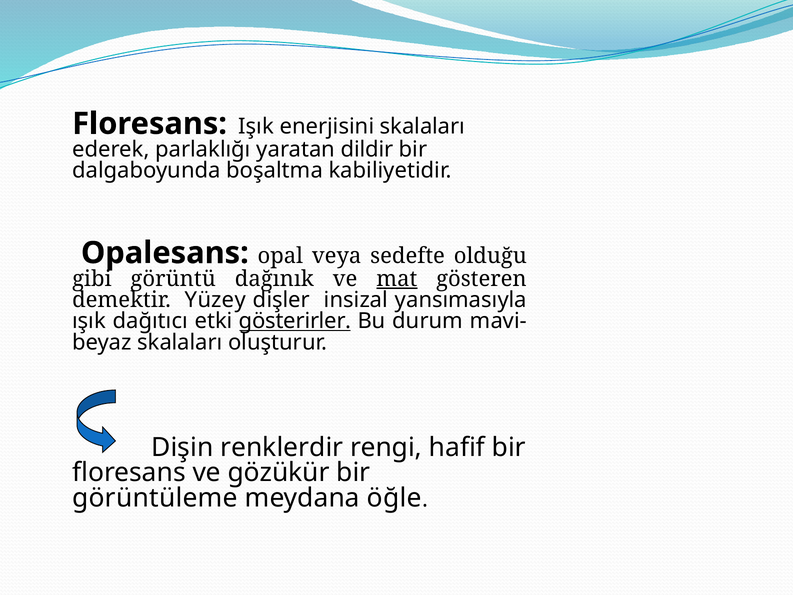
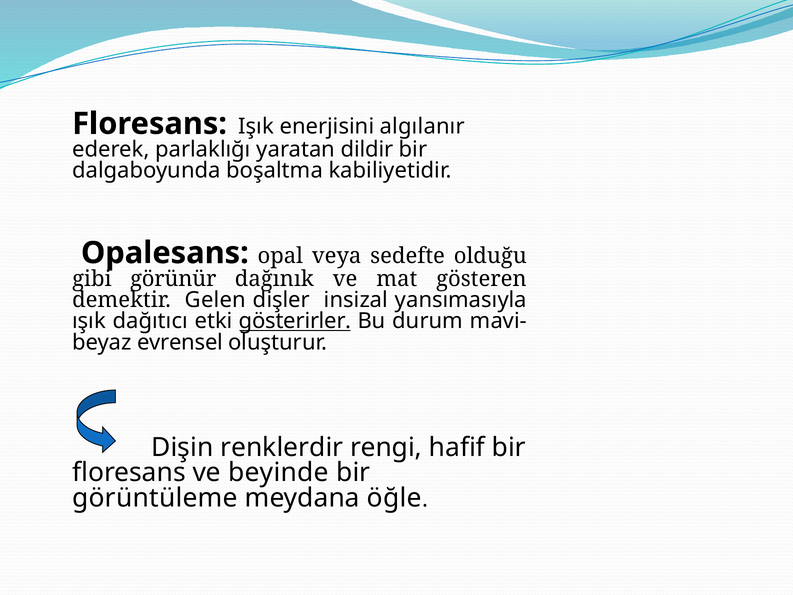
enerjisini skalaları: skalaları -> algılanır
görüntü: görüntü -> görünür
mat underline: present -> none
Yüzey: Yüzey -> Gelen
skalaları at (180, 342): skalaları -> evrensel
gözükür: gözükür -> beyinde
